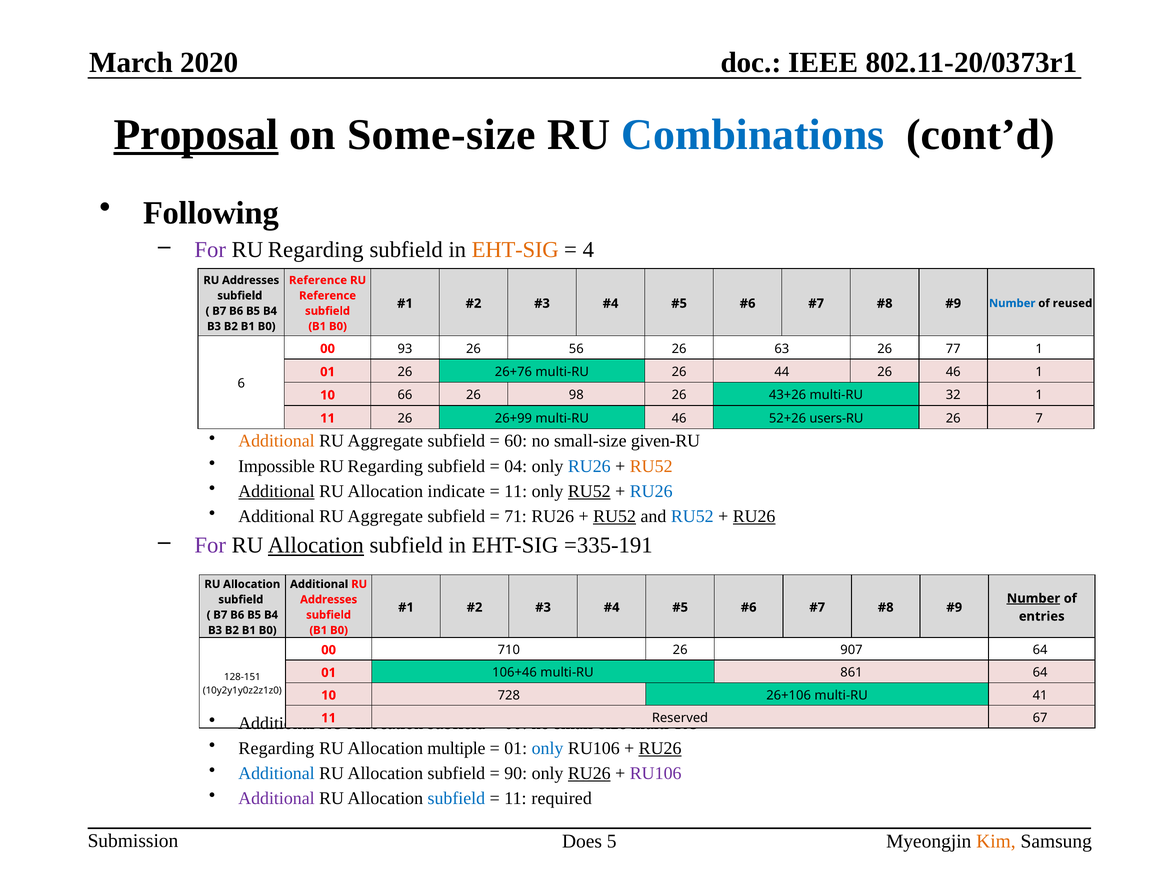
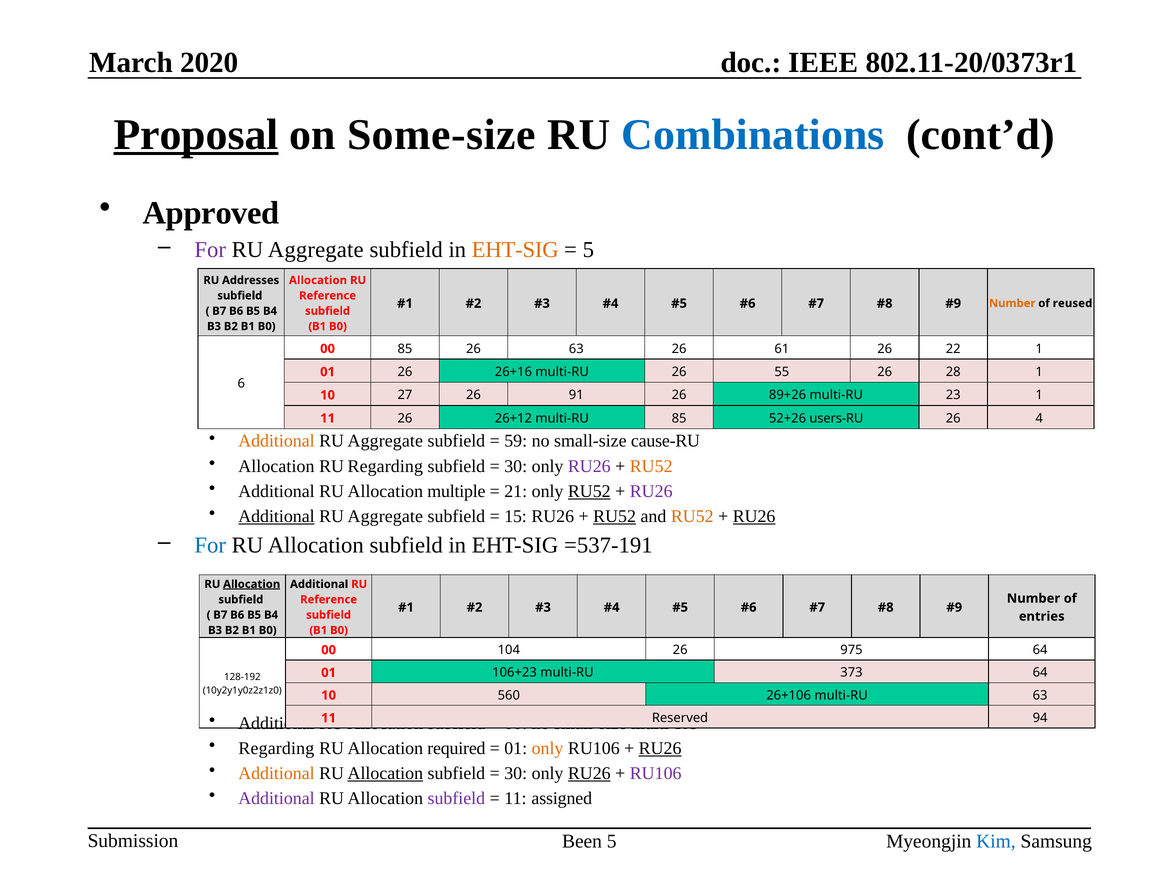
Following: Following -> Approved
Regarding at (316, 250): Regarding -> Aggregate
4 at (588, 250): 4 -> 5
Reference at (318, 280): Reference -> Allocation
Number at (1012, 303) colour: blue -> orange
00 93: 93 -> 85
26 56: 56 -> 63
63: 63 -> 61
77: 77 -> 22
26+76: 26+76 -> 26+16
44: 44 -> 55
26 46: 46 -> 28
66: 66 -> 27
98: 98 -> 91
43+26: 43+26 -> 89+26
32: 32 -> 23
26+99: 26+99 -> 26+12
multi-RU 46: 46 -> 85
7: 7 -> 4
60: 60 -> 59
given-RU: given-RU -> cause-RU
Impossible at (277, 466): Impossible -> Allocation
04 at (516, 466): 04 -> 30
RU26 at (589, 466) colour: blue -> purple
Additional at (276, 491) underline: present -> none
indicate: indicate -> multiple
11 at (516, 491): 11 -> 21
RU26 at (651, 491) colour: blue -> purple
Additional at (276, 516) underline: none -> present
71: 71 -> 15
RU52 at (692, 516) colour: blue -> orange
For at (210, 545) colour: purple -> blue
Allocation at (316, 545) underline: present -> none
=335-191: =335-191 -> =537-191
Allocation at (252, 584) underline: none -> present
Number at (1033, 598) underline: present -> none
Addresses at (329, 599): Addresses -> Reference
710: 710 -> 104
907: 907 -> 975
106+46: 106+46 -> 106+23
861: 861 -> 373
128-151: 128-151 -> 128-192
728: 728 -> 560
multi-RU 41: 41 -> 63
67: 67 -> 94
multiple: multiple -> required
only at (548, 748) colour: blue -> orange
Additional at (276, 773) colour: blue -> orange
Allocation at (385, 773) underline: none -> present
90 at (516, 773): 90 -> 30
subfield at (456, 798) colour: blue -> purple
required: required -> assigned
Does: Does -> Been
Kim colour: orange -> blue
